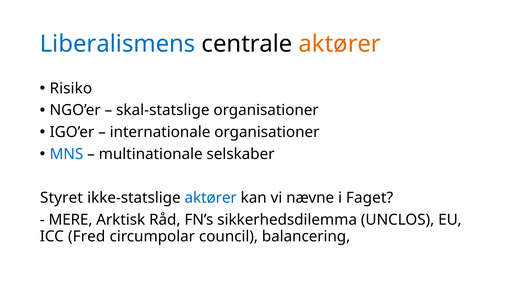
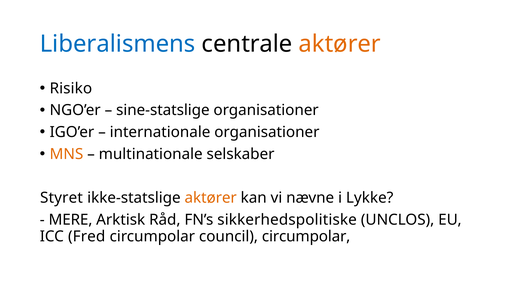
skal-statslige: skal-statslige -> sine-statslige
MNS colour: blue -> orange
aktører at (211, 198) colour: blue -> orange
Faget: Faget -> Lykke
sikkerhedsdilemma: sikkerhedsdilemma -> sikkerhedspolitiske
council balancering: balancering -> circumpolar
